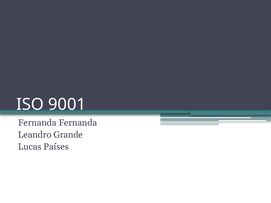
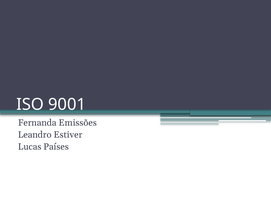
Fernanda Fernanda: Fernanda -> Emissões
Grande: Grande -> Estiver
